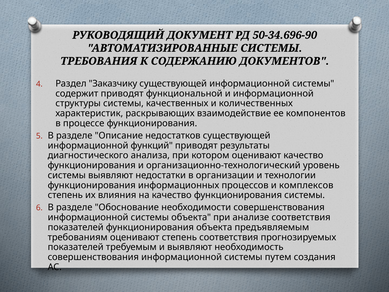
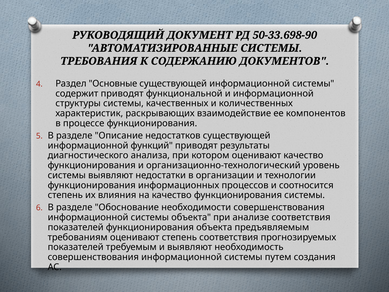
50-34.696-90: 50-34.696-90 -> 50-33.698-90
Заказчику: Заказчику -> Основные
комплексов: комплексов -> соотносится
